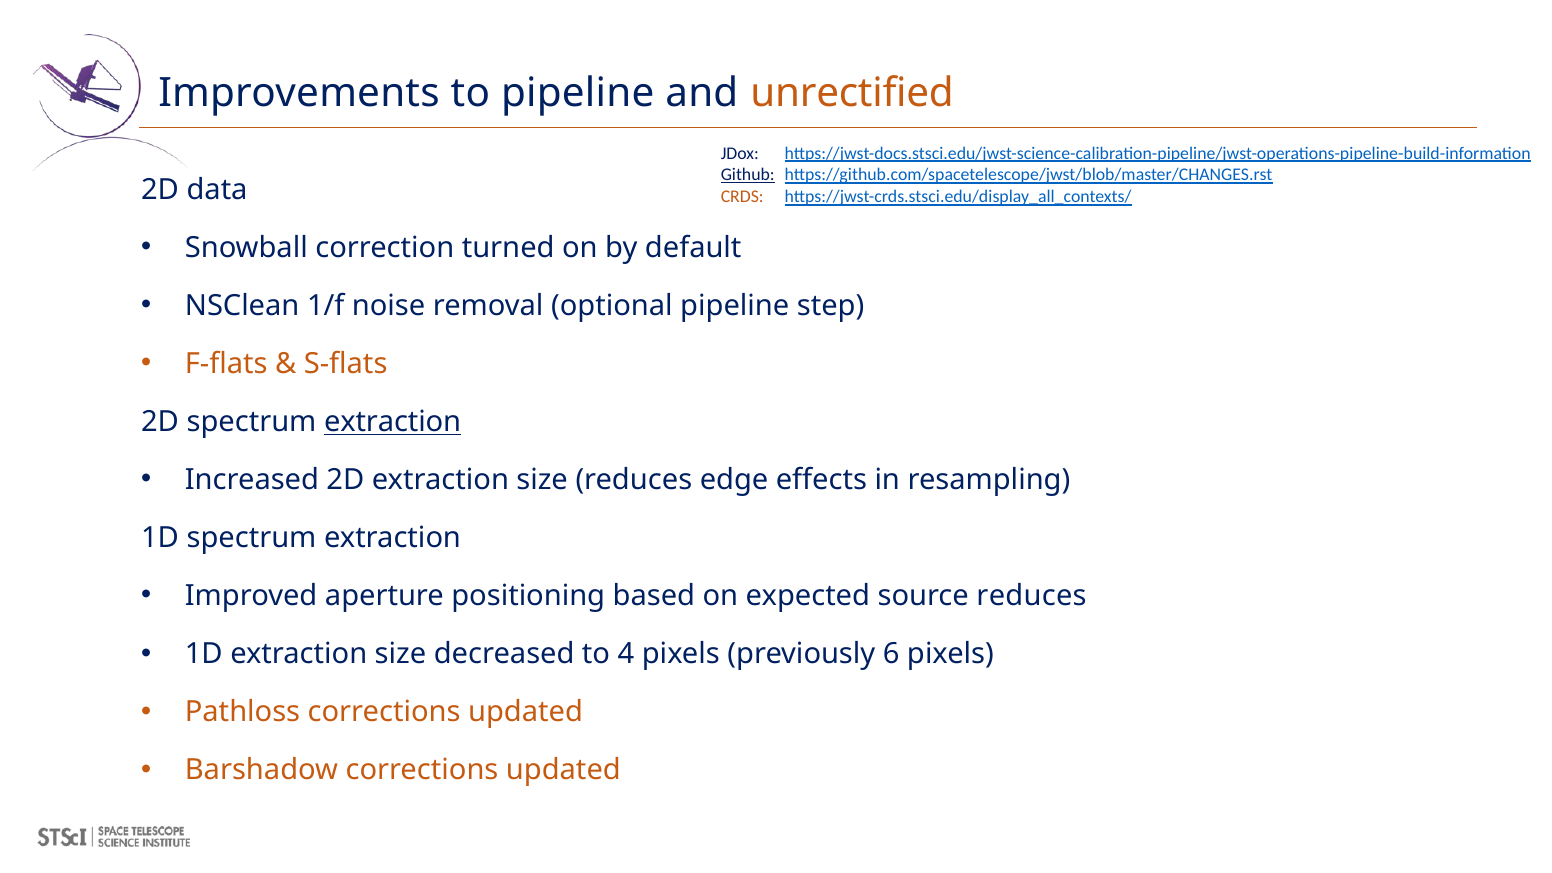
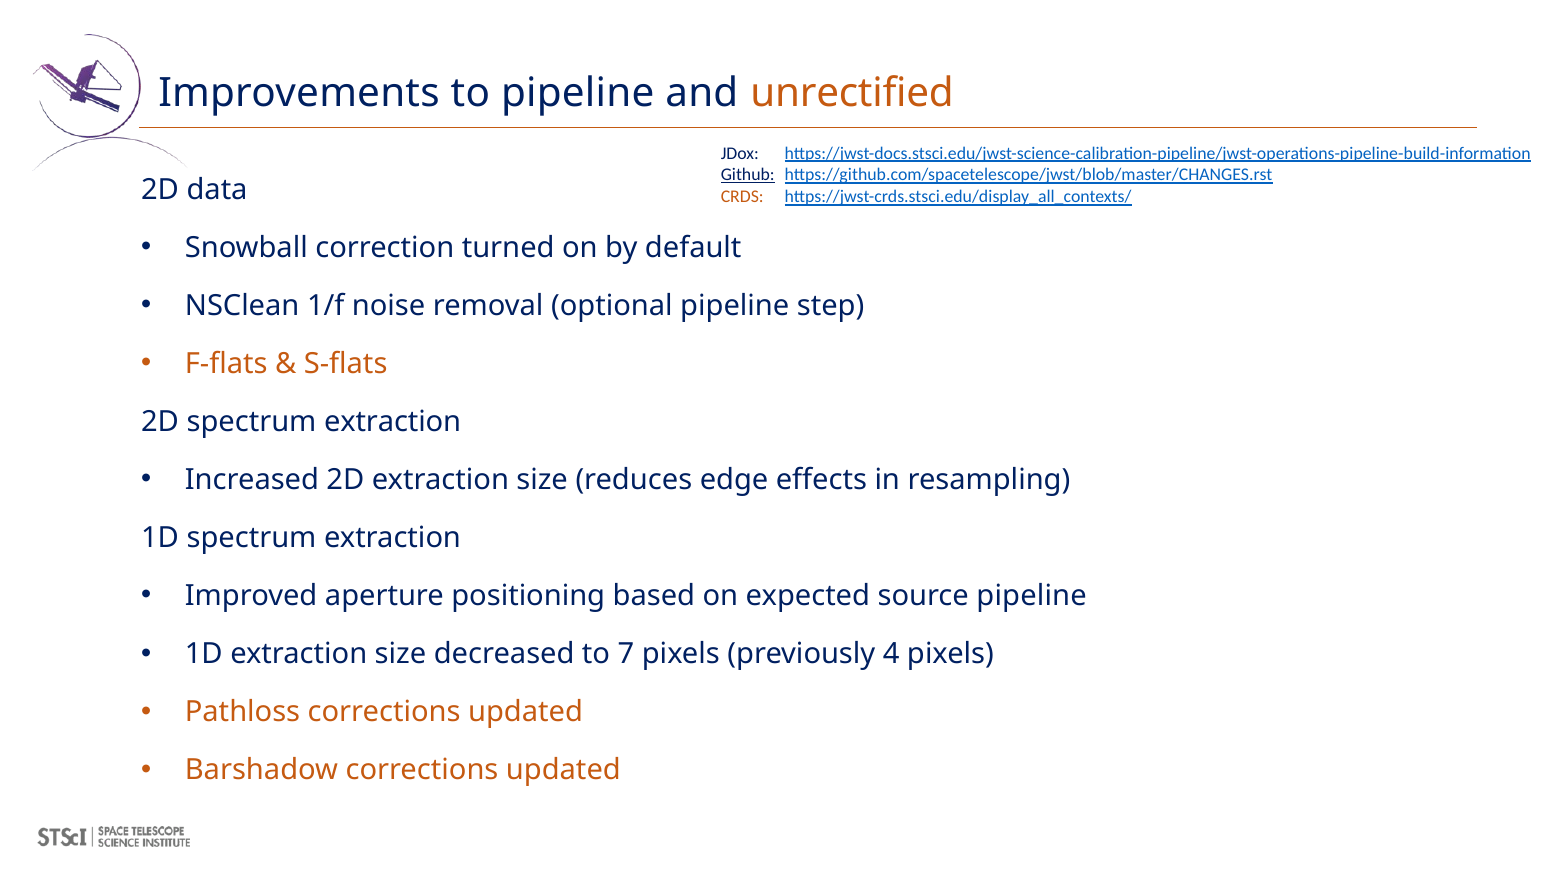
extraction at (393, 422) underline: present -> none
source reduces: reduces -> pipeline
4: 4 -> 7
6: 6 -> 4
